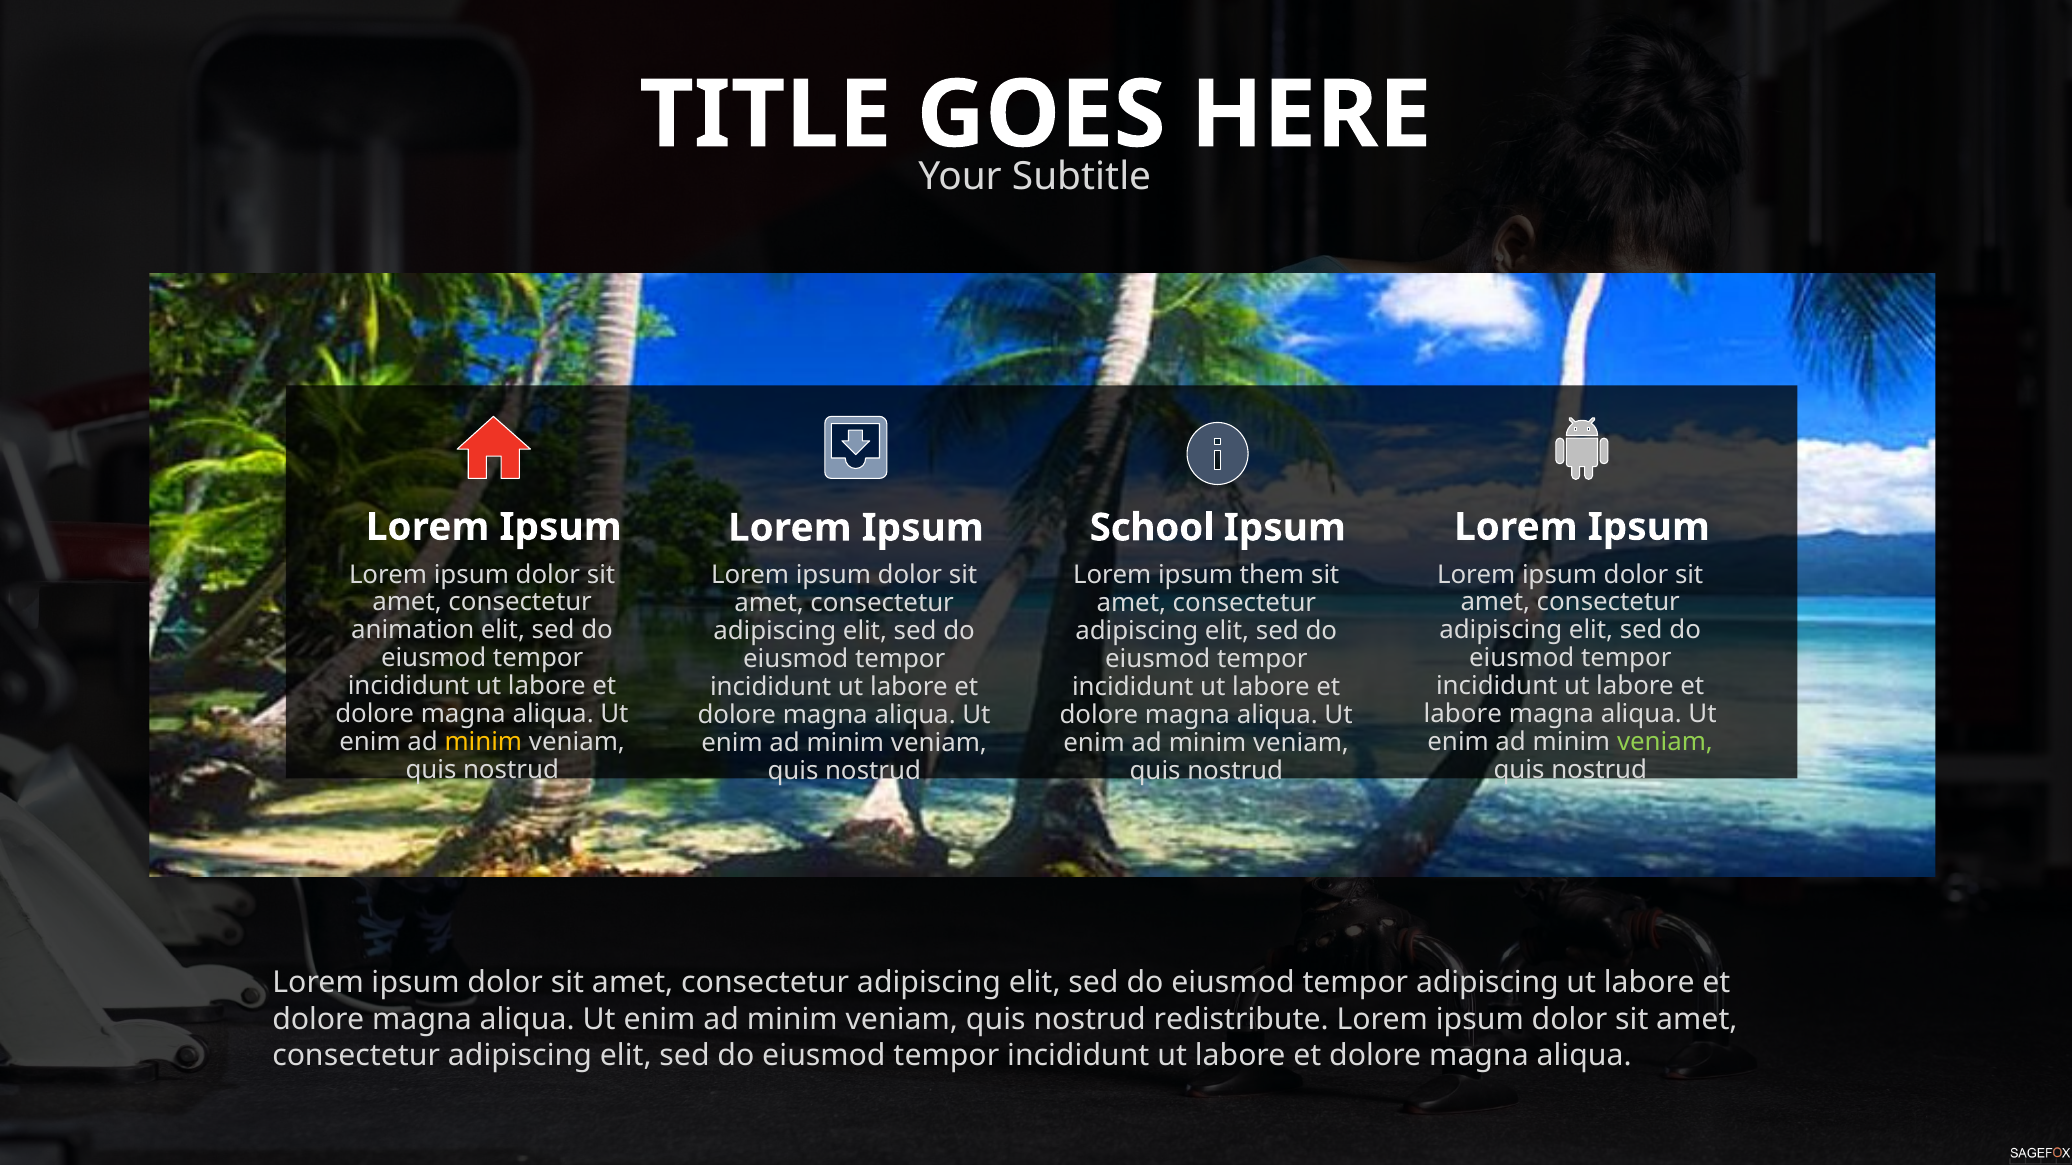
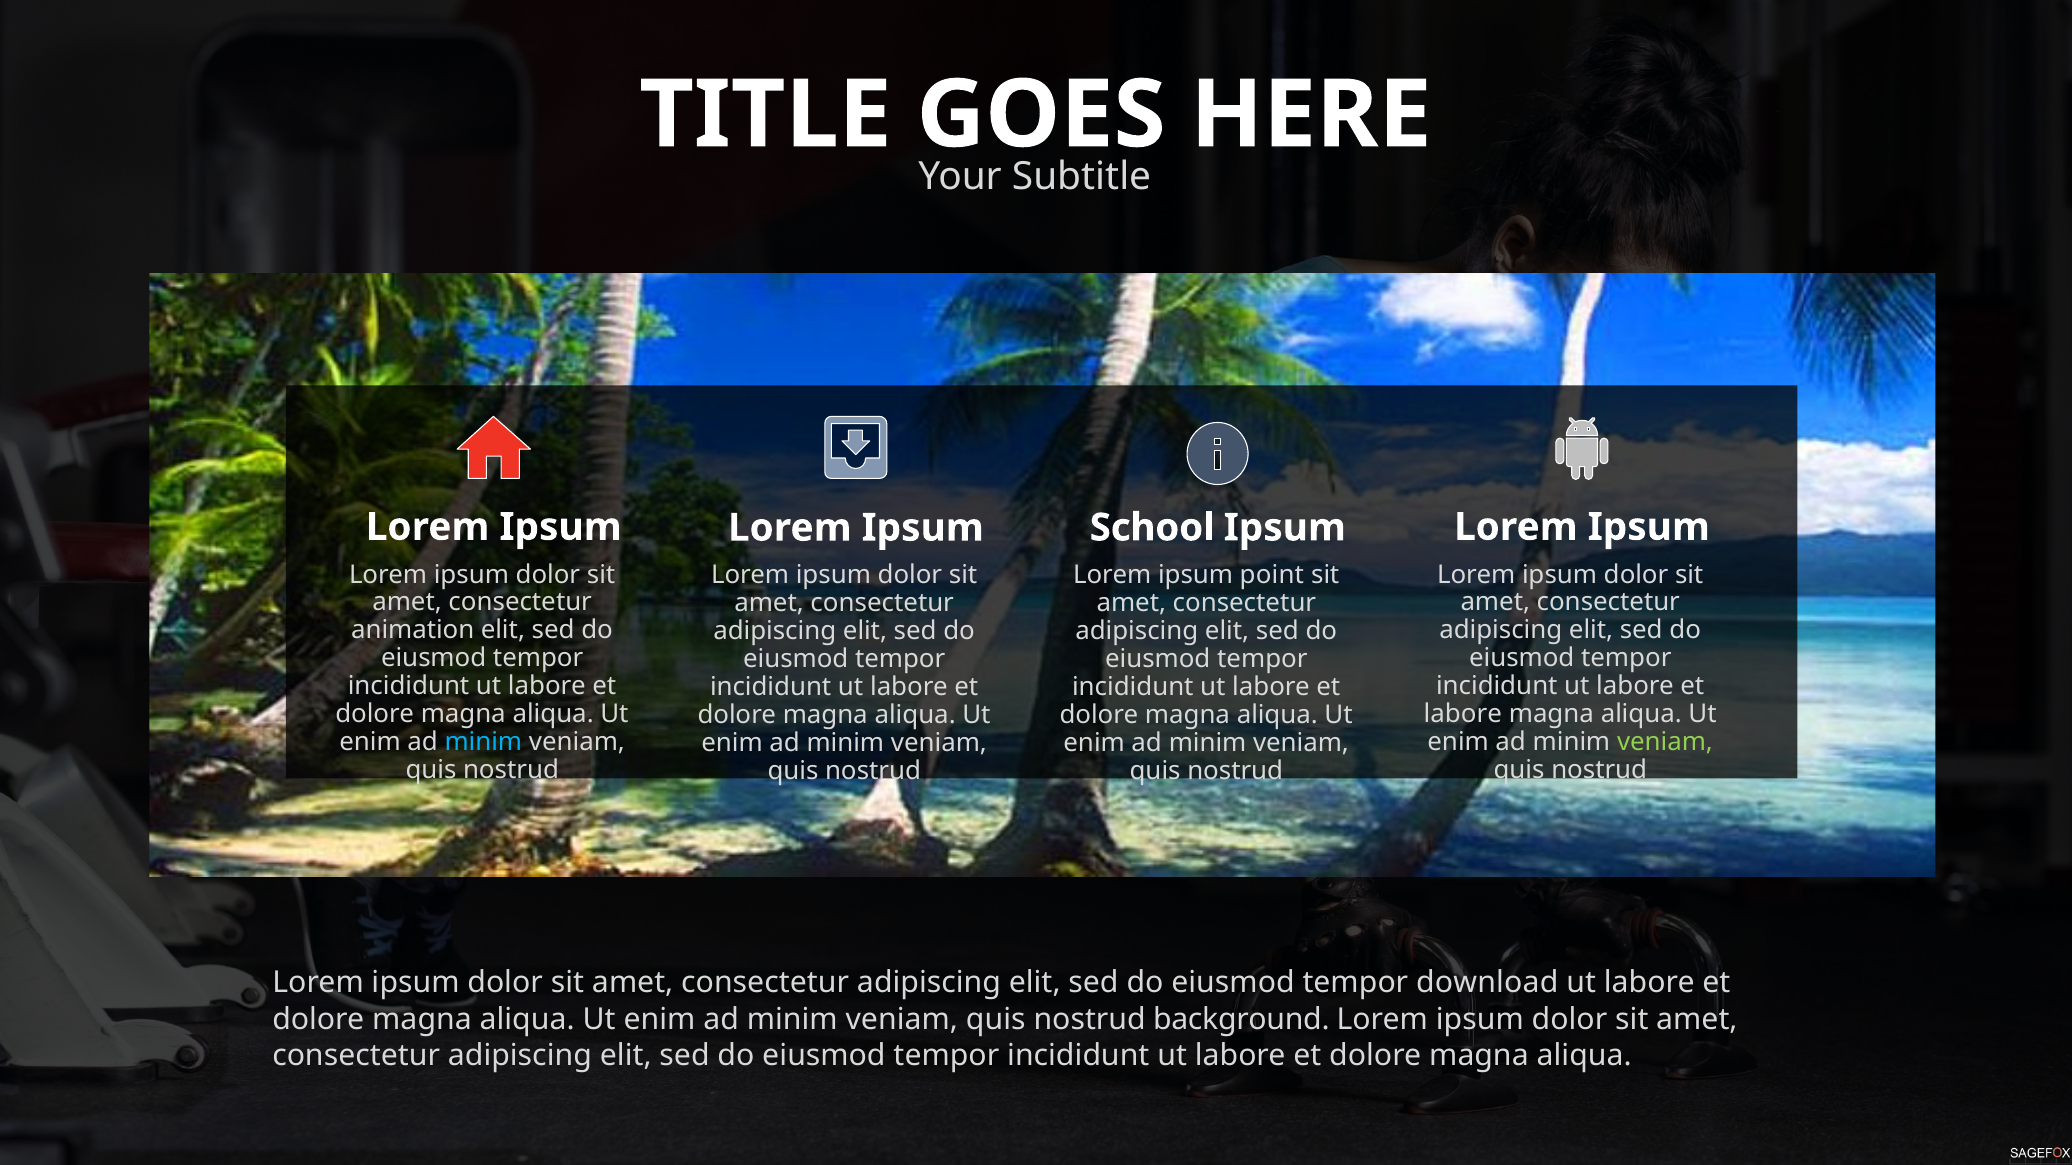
them: them -> point
minim at (483, 743) colour: yellow -> light blue
tempor adipiscing: adipiscing -> download
redistribute: redistribute -> background
